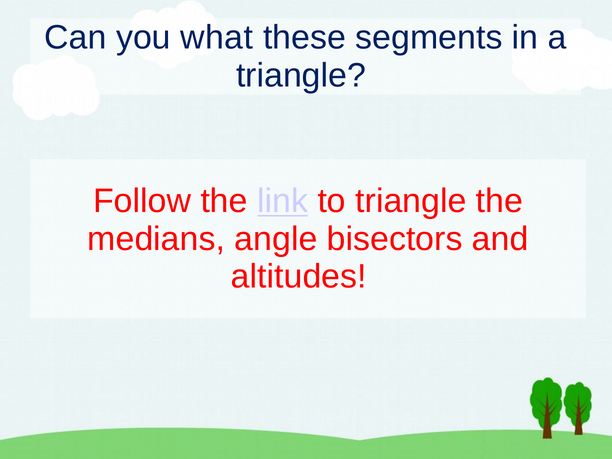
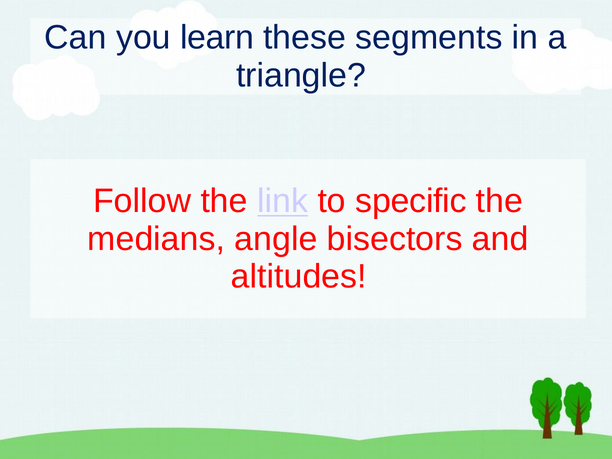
what: what -> learn
to triangle: triangle -> specific
